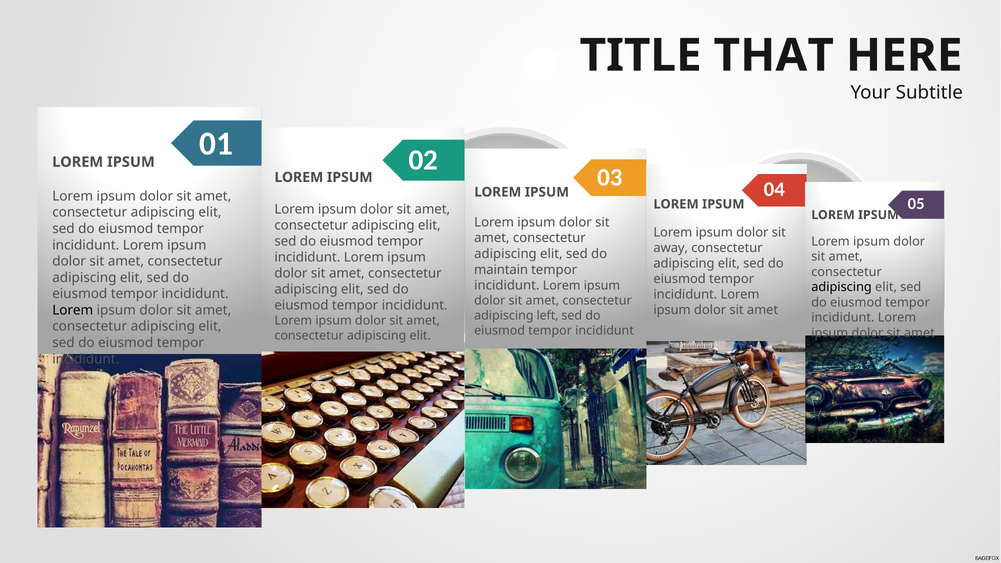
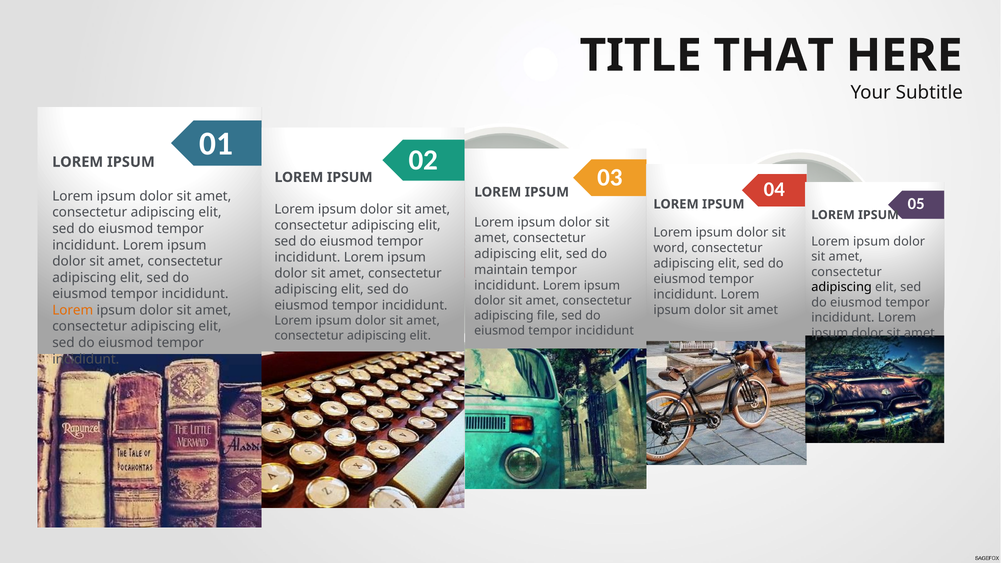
away: away -> word
Lorem at (73, 310) colour: black -> orange
left: left -> file
